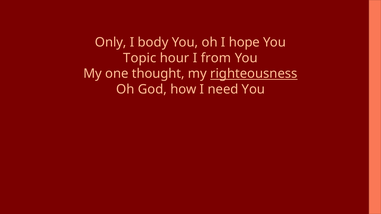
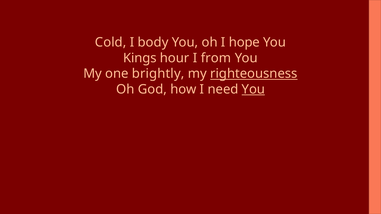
Only: Only -> Cold
Topic: Topic -> Kings
thought: thought -> brightly
You at (253, 89) underline: none -> present
